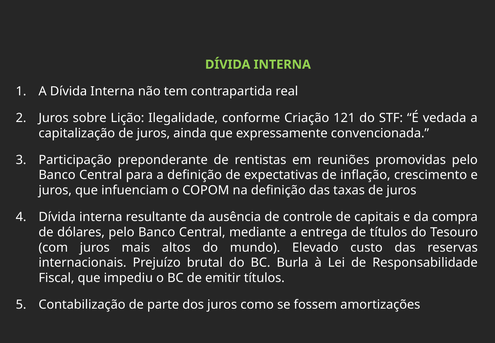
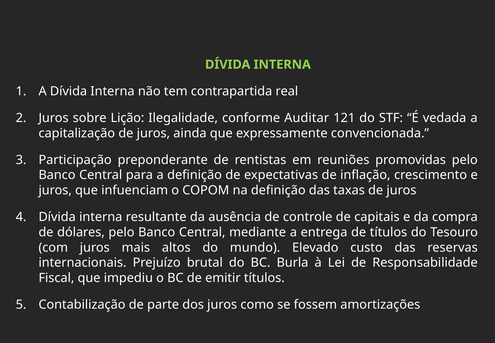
Criação: Criação -> Auditar
